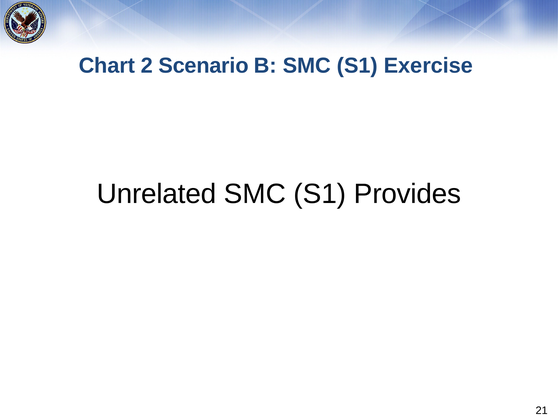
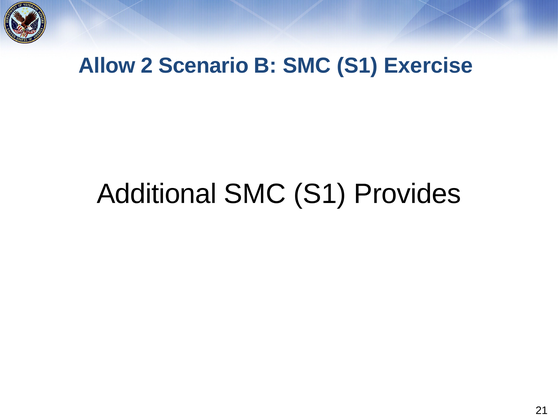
Chart: Chart -> Allow
Unrelated: Unrelated -> Additional
